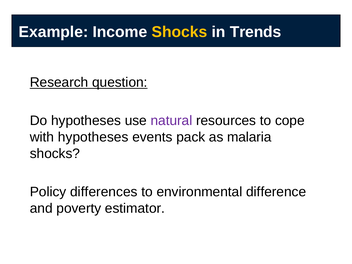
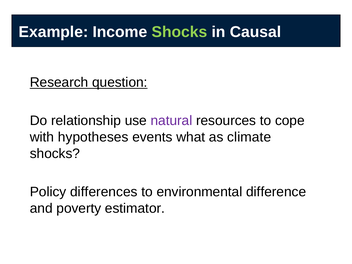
Shocks at (179, 32) colour: yellow -> light green
Trends: Trends -> Causal
Do hypotheses: hypotheses -> relationship
pack: pack -> what
malaria: malaria -> climate
